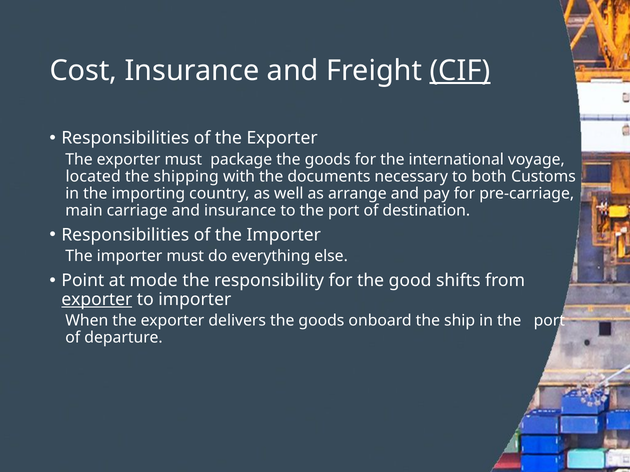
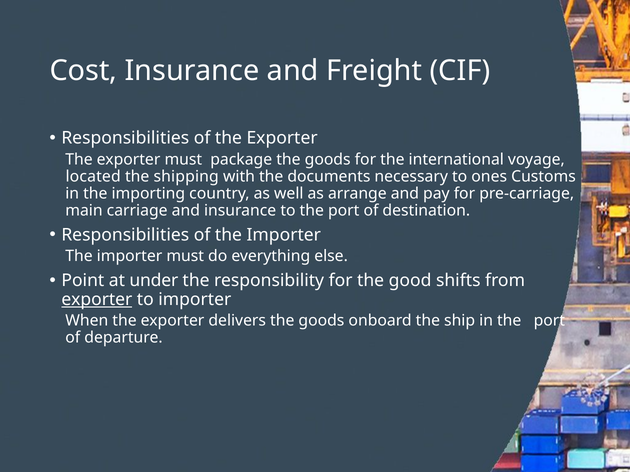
CIF underline: present -> none
both: both -> ones
mode: mode -> under
